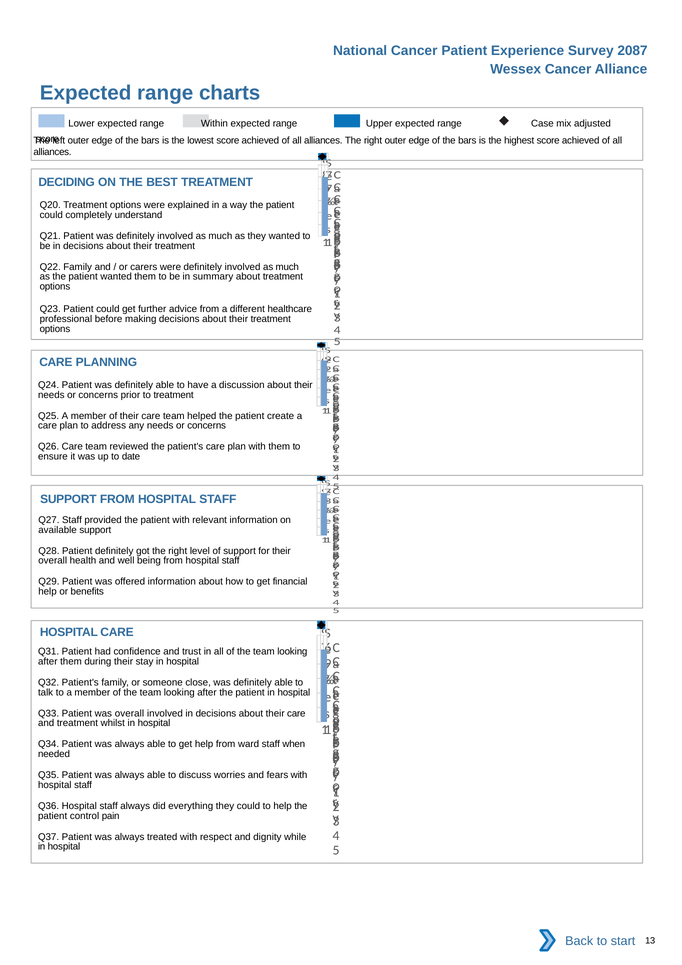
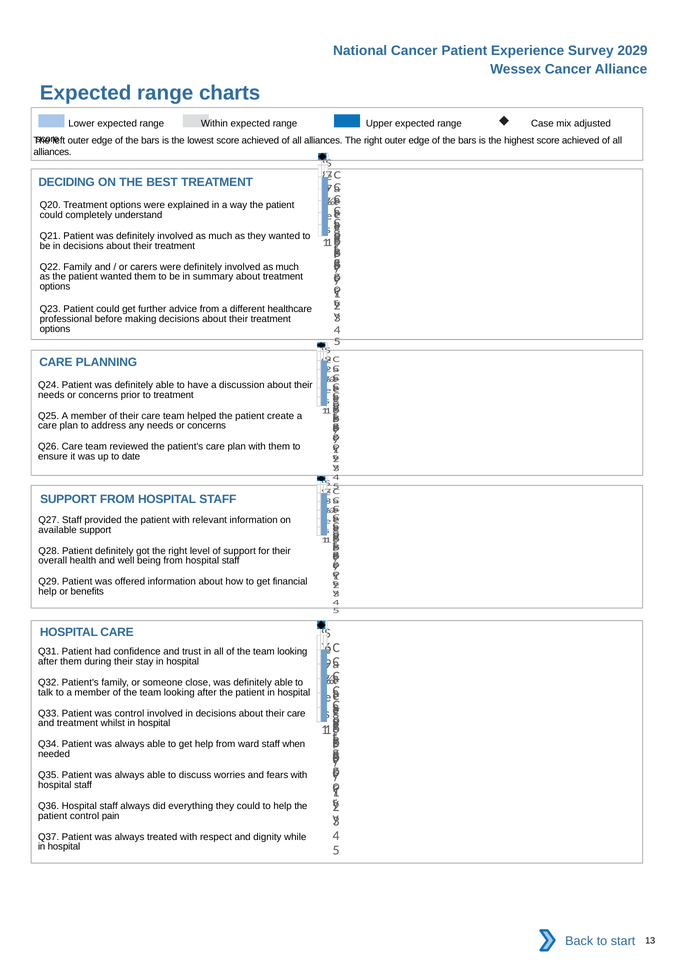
2087: 2087 -> 2029
was overall: overall -> control
